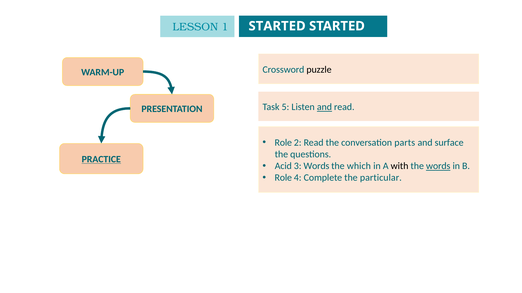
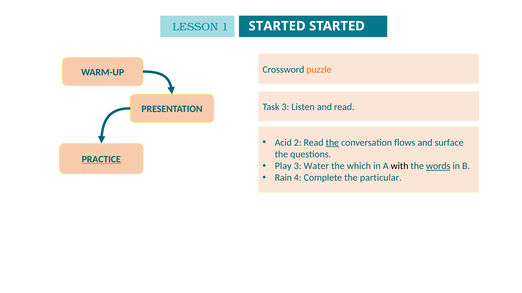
puzzle colour: black -> orange
Task 5: 5 -> 3
and at (324, 107) underline: present -> none
Role at (283, 143): Role -> Acid
the at (332, 143) underline: none -> present
parts: parts -> flows
Acid: Acid -> Play
3 Words: Words -> Water
Role at (283, 178): Role -> Rain
